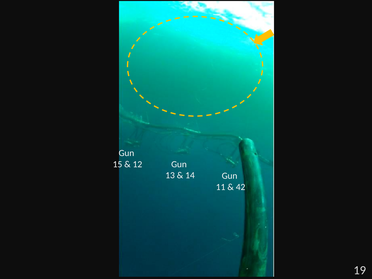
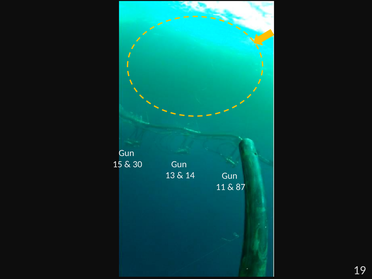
12: 12 -> 30
42: 42 -> 87
